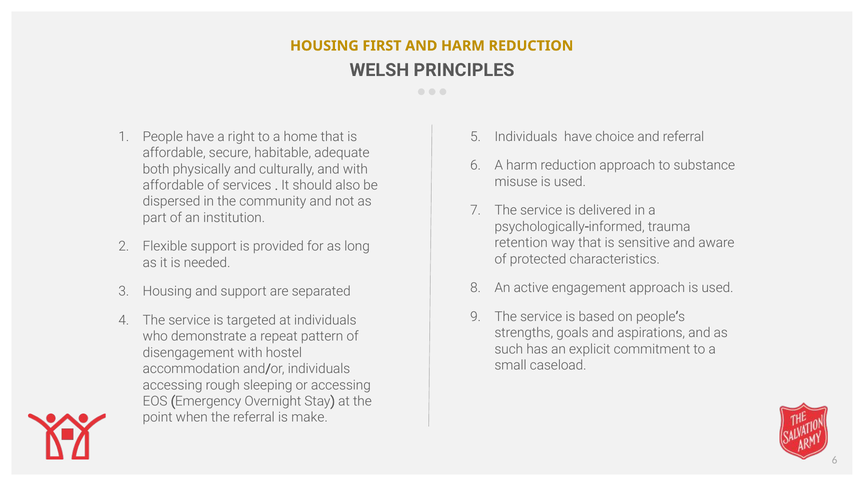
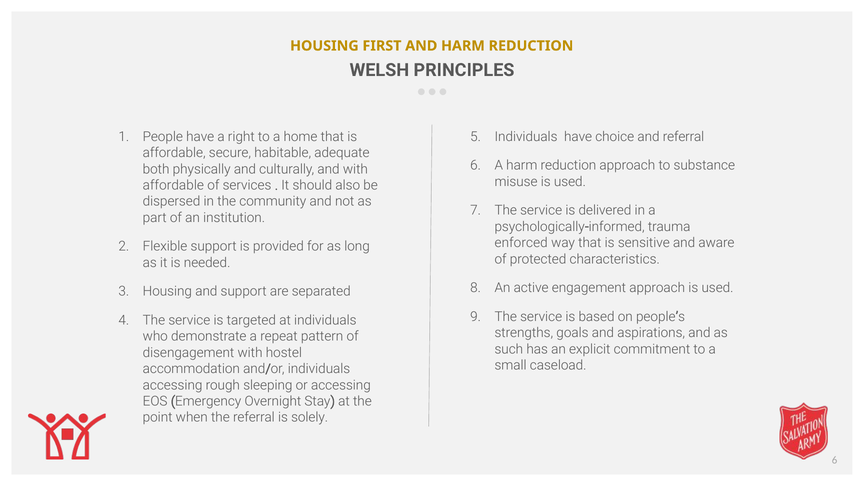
retention: retention -> enforced
make: make -> solely
